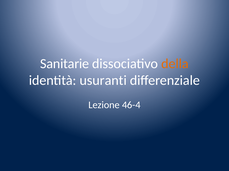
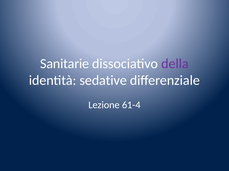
della colour: orange -> purple
usuranti: usuranti -> sedative
46-4: 46-4 -> 61-4
